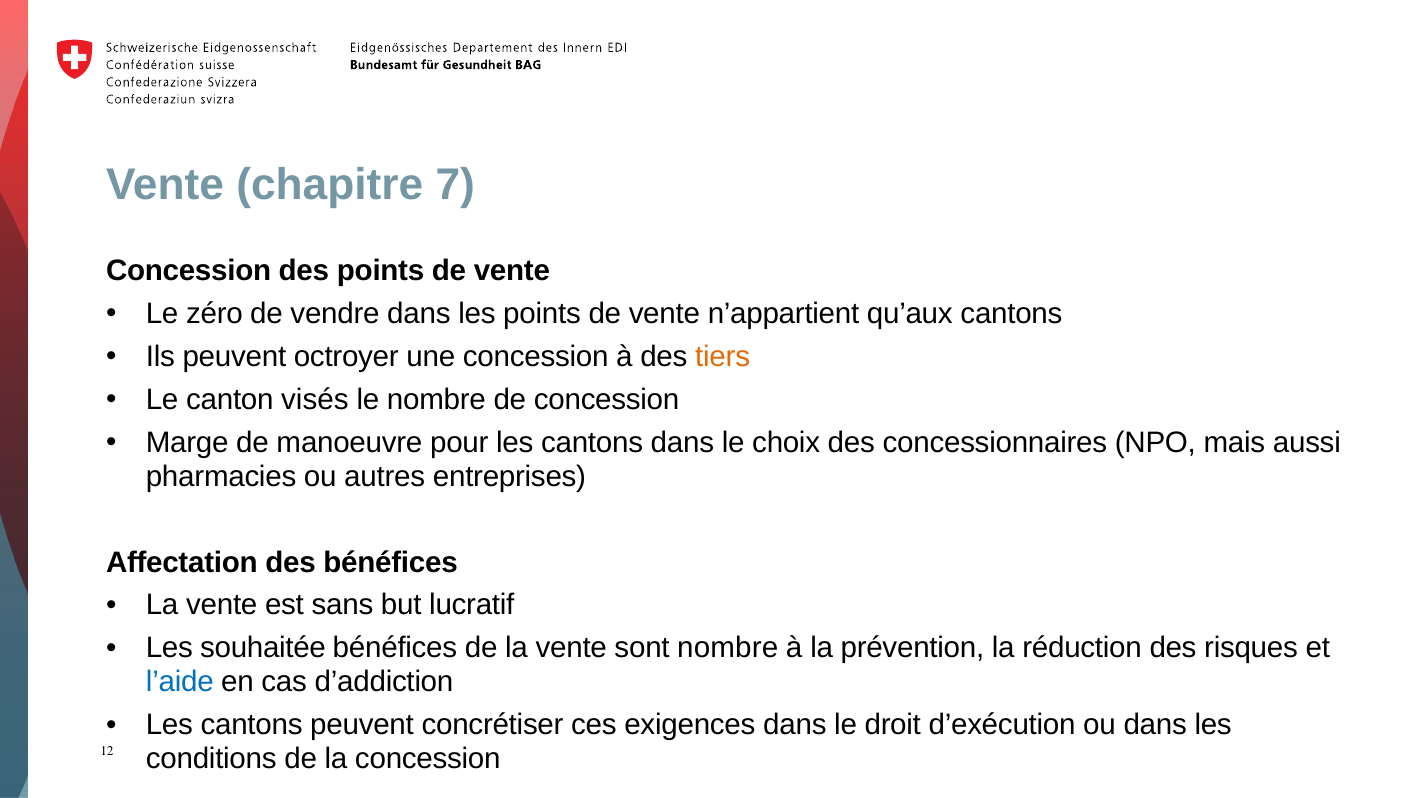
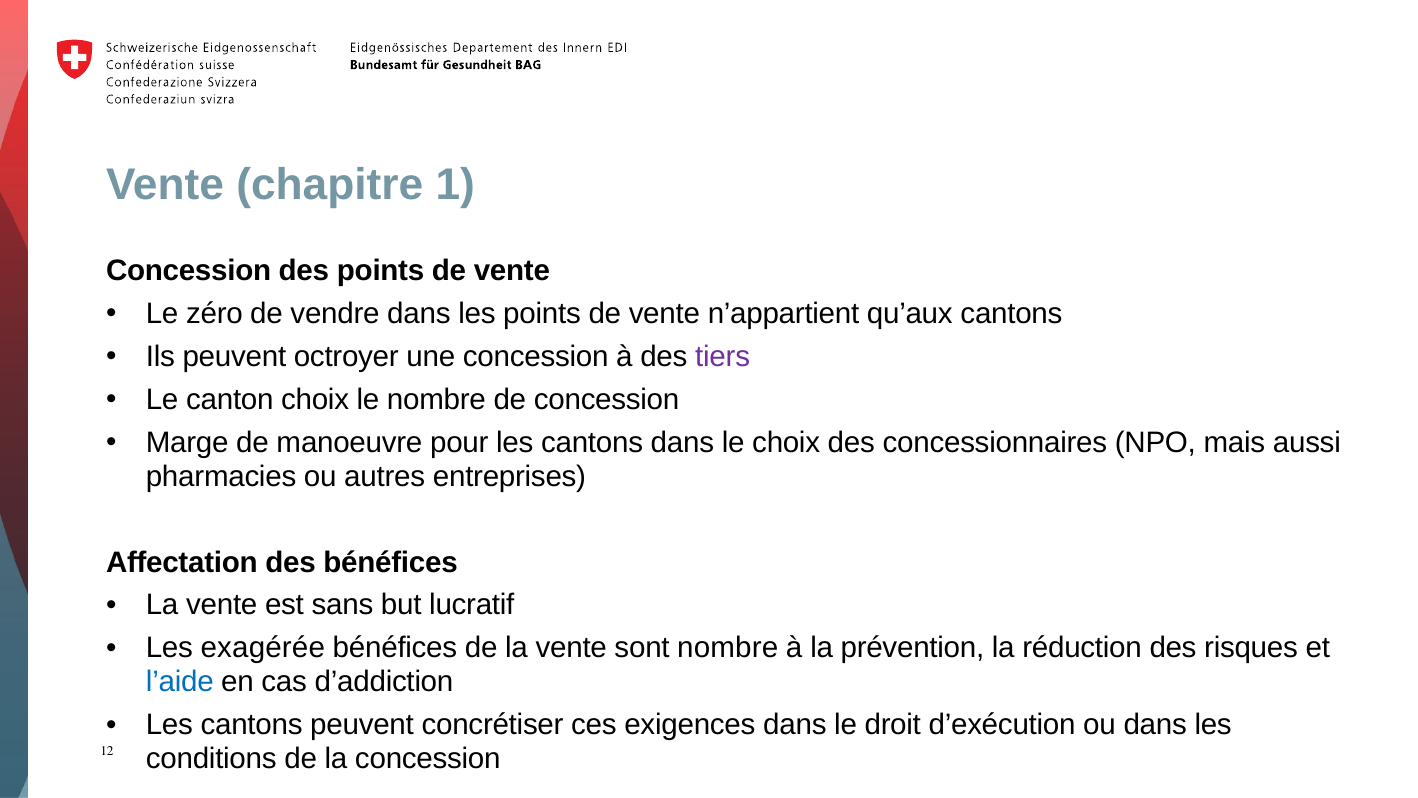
7: 7 -> 1
tiers colour: orange -> purple
canton visés: visés -> choix
souhaitée: souhaitée -> exagérée
